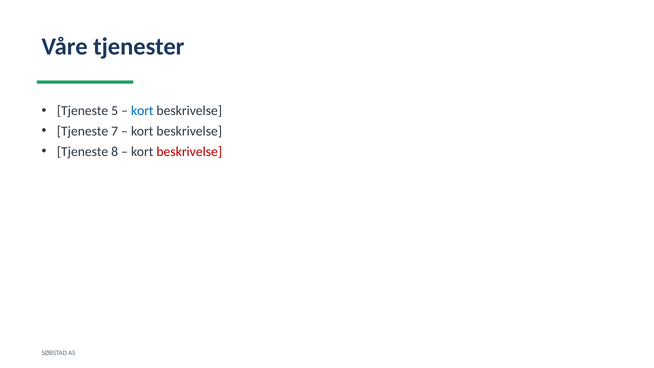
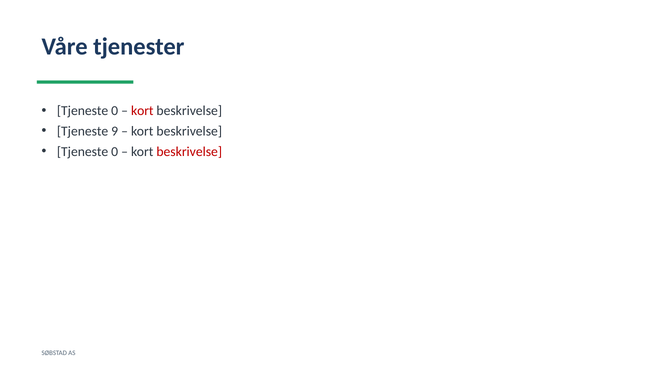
5 at (115, 111): 5 -> 0
kort at (142, 111) colour: blue -> red
7: 7 -> 9
8 at (115, 152): 8 -> 0
